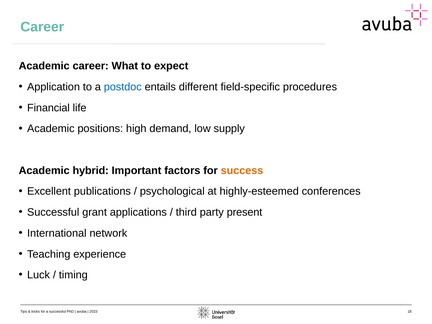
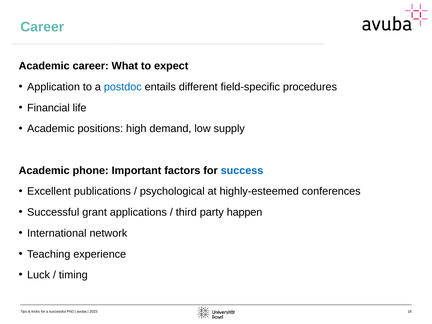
hybrid: hybrid -> phone
success colour: orange -> blue
present: present -> happen
